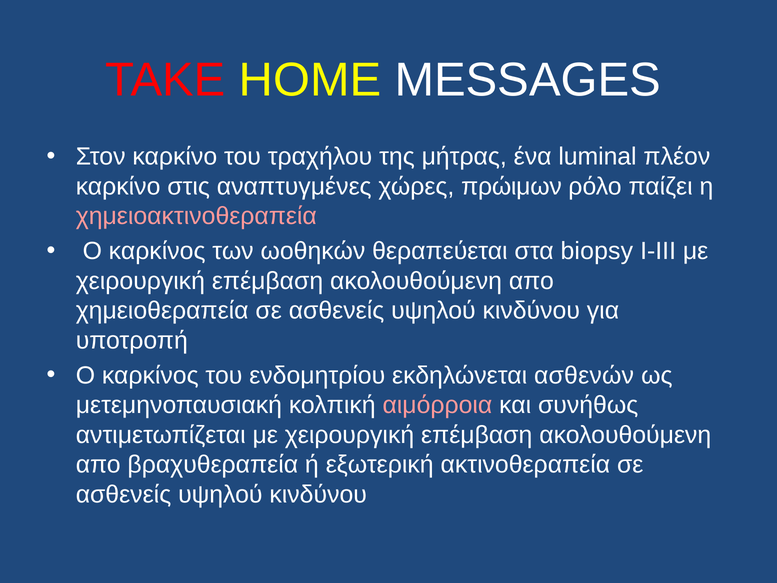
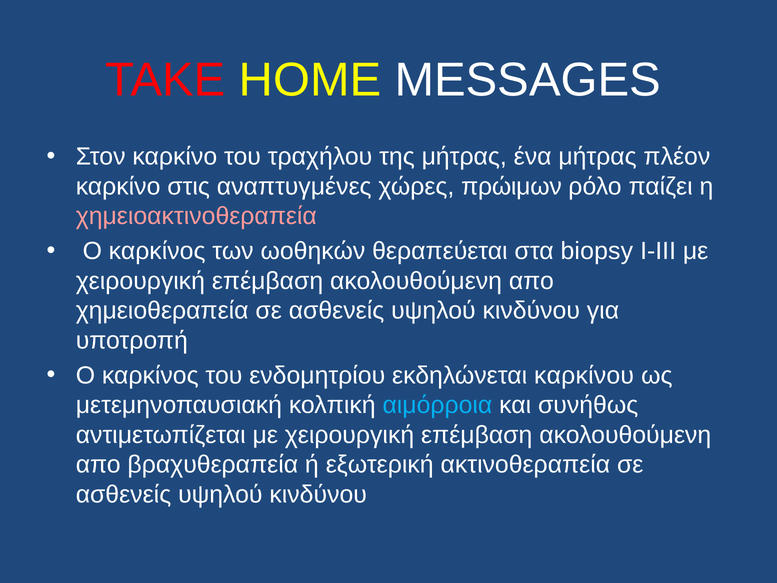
ένα luminal: luminal -> μήτρας
ασθενών: ασθενών -> καρκίνου
αιμόρροια colour: pink -> light blue
